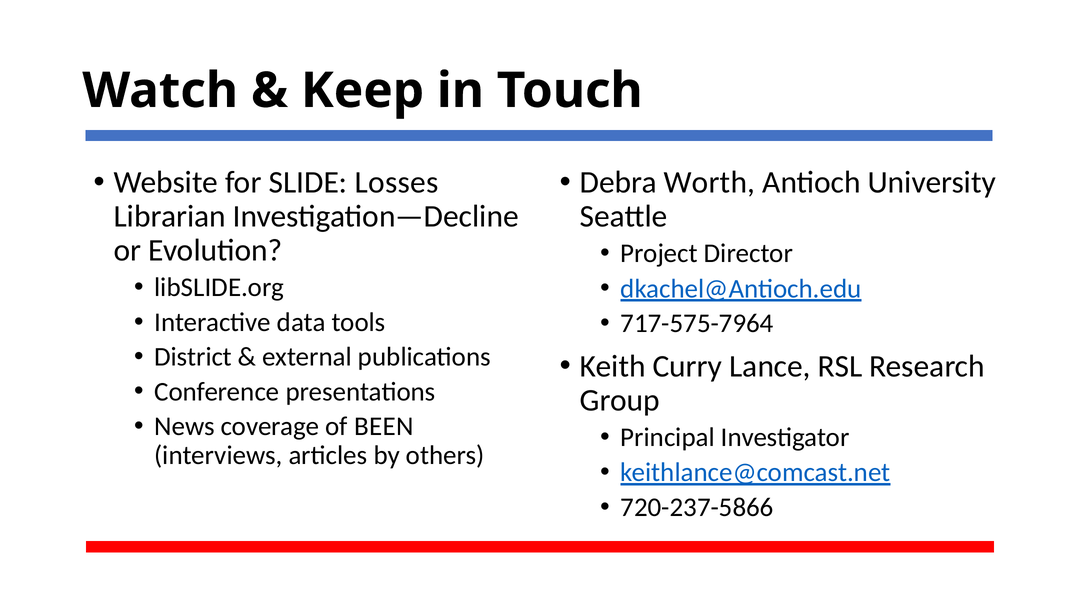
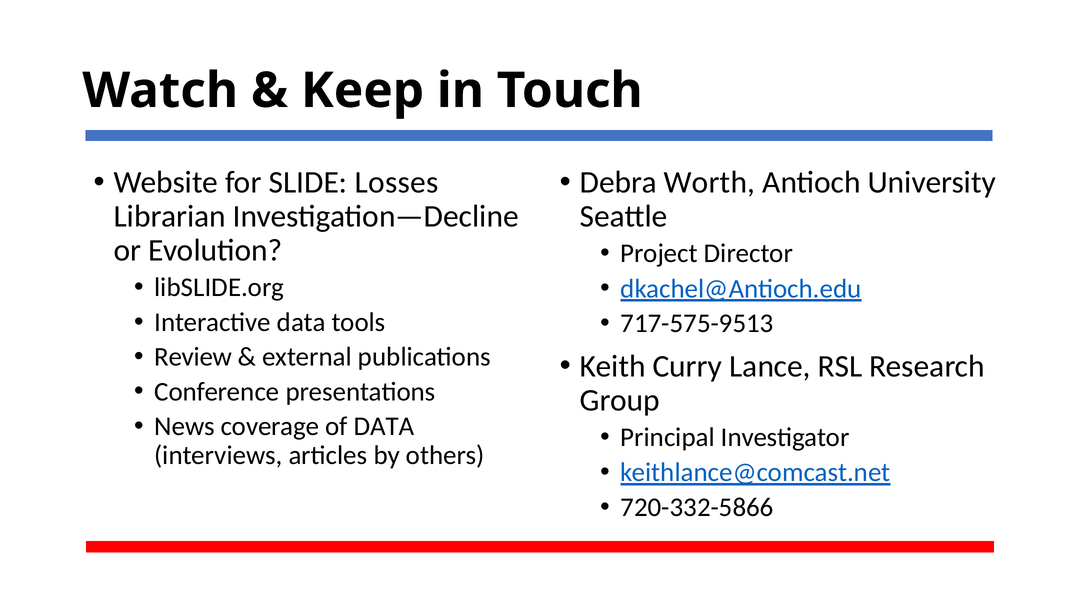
717-575-7964: 717-575-7964 -> 717-575-9513
District: District -> Review
of BEEN: BEEN -> DATA
720-237-5866: 720-237-5866 -> 720-332-5866
